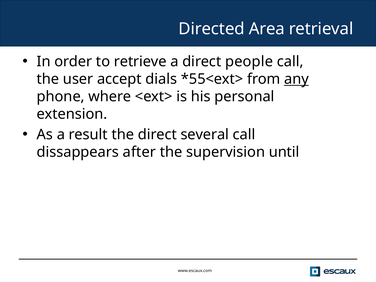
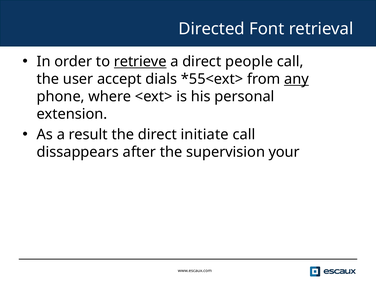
Area: Area -> Font
retrieve underline: none -> present
several: several -> initiate
until: until -> your
